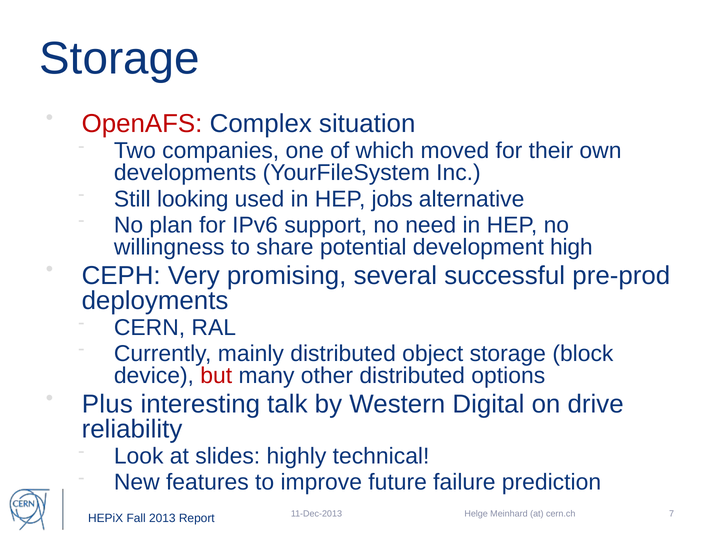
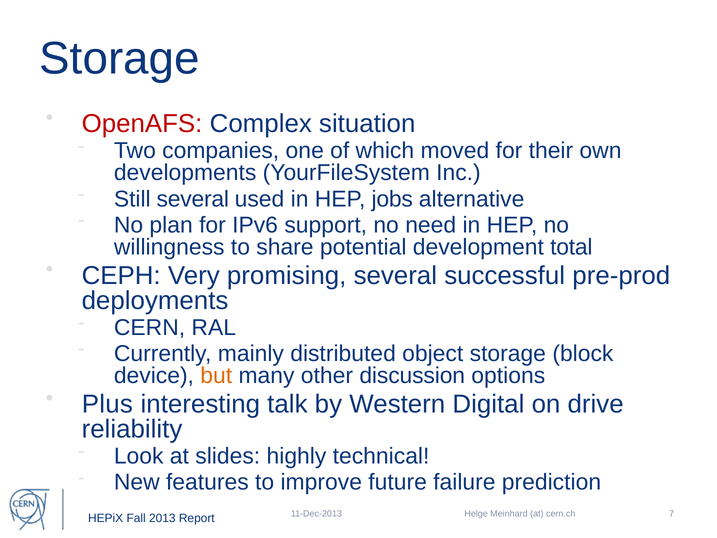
Still looking: looking -> several
high: high -> total
but colour: red -> orange
other distributed: distributed -> discussion
